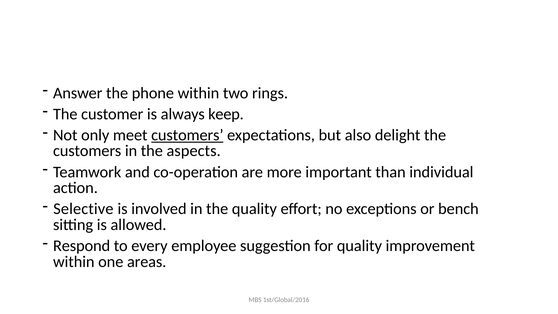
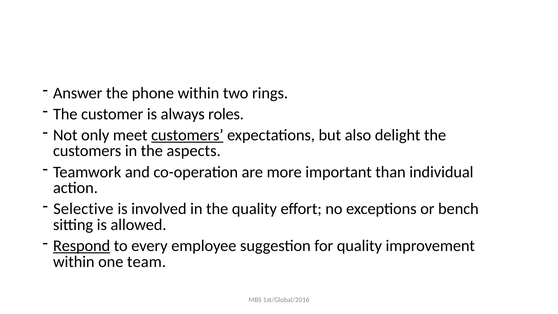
keep: keep -> roles
Respond underline: none -> present
areas: areas -> team
